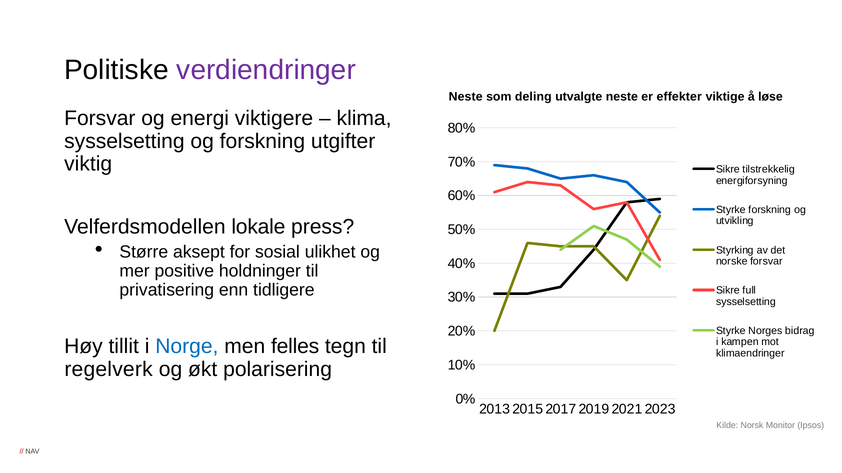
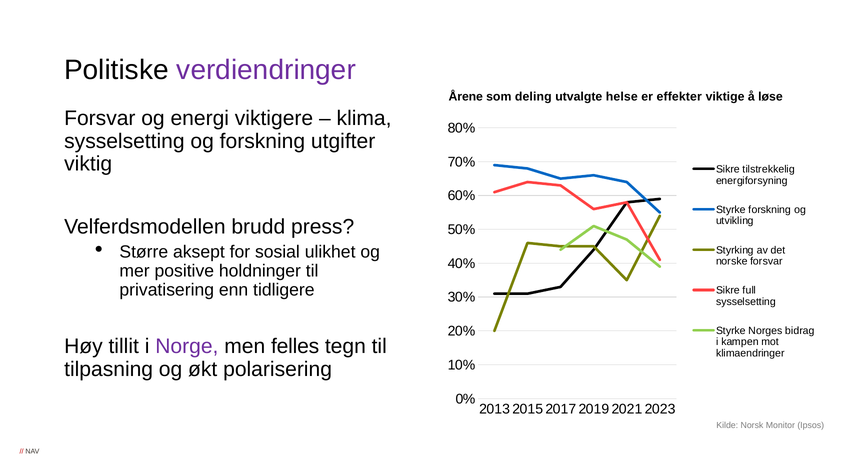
Neste at (466, 97): Neste -> Årene
utvalgte neste: neste -> helse
lokale: lokale -> brudd
Norge colour: blue -> purple
regelverk: regelverk -> tilpasning
